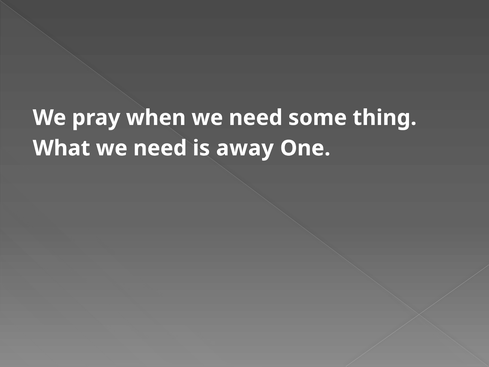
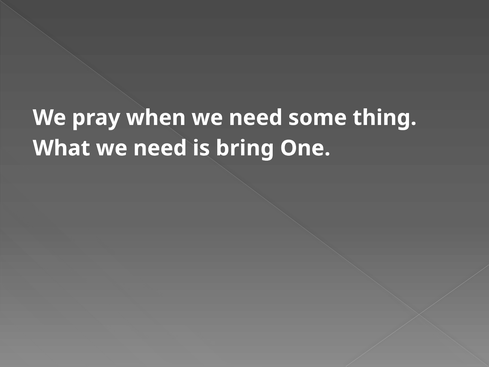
away: away -> bring
